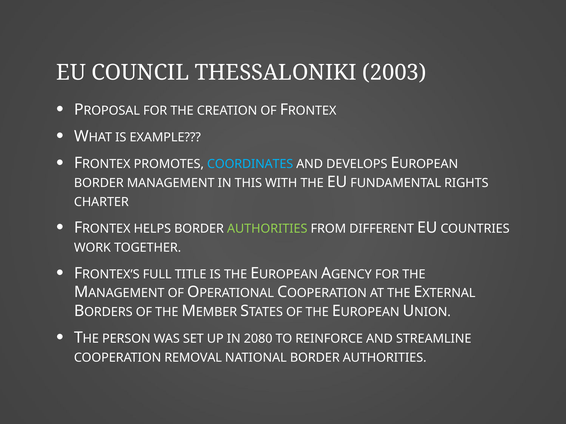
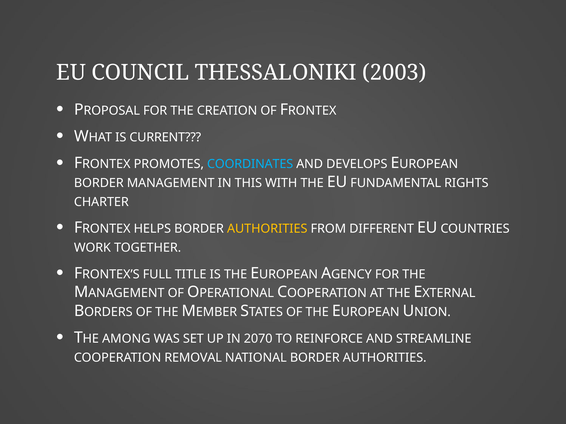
EXAMPLE: EXAMPLE -> CURRENT
AUTHORITIES at (267, 229) colour: light green -> yellow
PERSON: PERSON -> AMONG
2080: 2080 -> 2070
